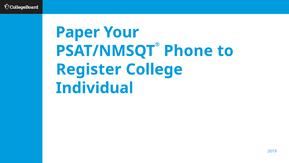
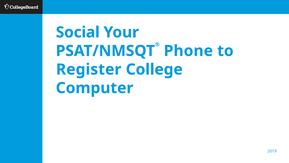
Paper: Paper -> Social
Individual: Individual -> Computer
